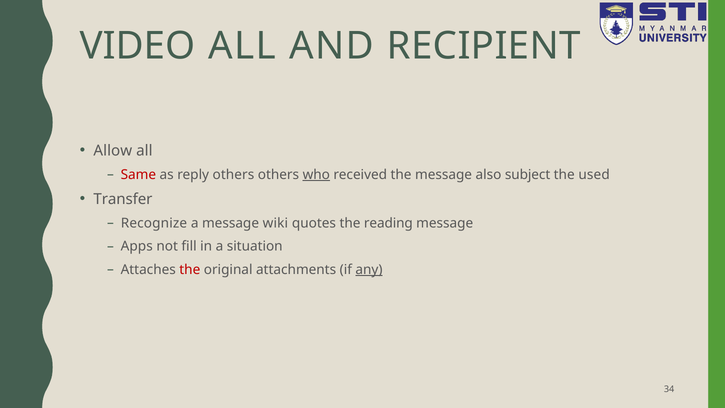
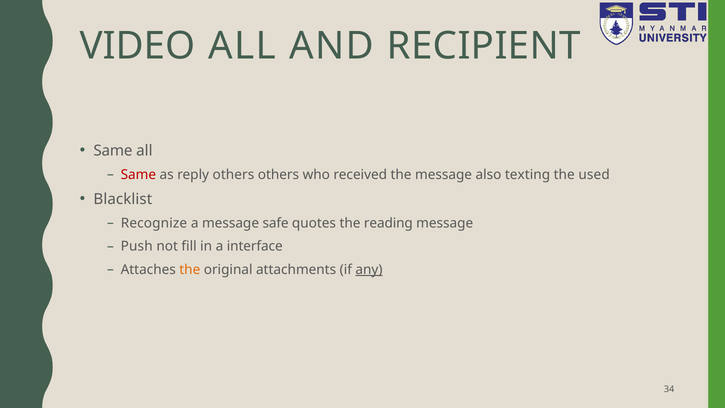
Allow at (113, 151): Allow -> Same
who underline: present -> none
subject: subject -> texting
Transfer: Transfer -> Blacklist
wiki: wiki -> safe
Apps: Apps -> Push
situation: situation -> interface
the at (190, 270) colour: red -> orange
